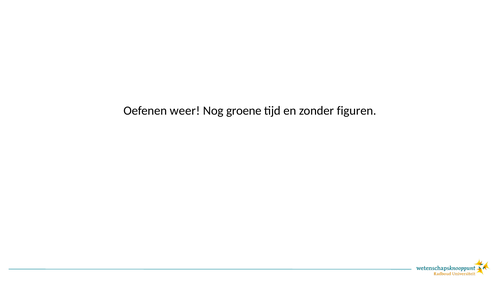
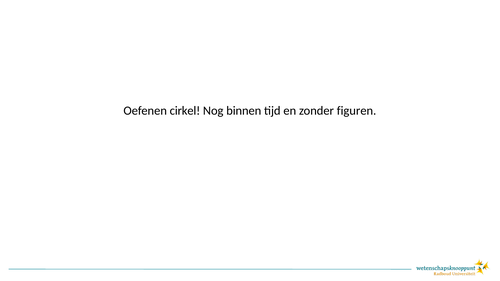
weer: weer -> cirkel
groene: groene -> binnen
